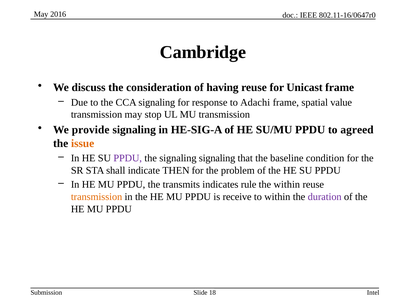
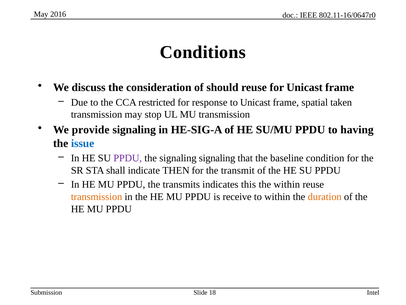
Cambridge: Cambridge -> Conditions
having: having -> should
CCA signaling: signaling -> restricted
to Adachi: Adachi -> Unicast
value: value -> taken
agreed: agreed -> having
issue colour: orange -> blue
problem: problem -> transmit
rule: rule -> this
duration colour: purple -> orange
